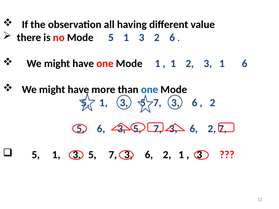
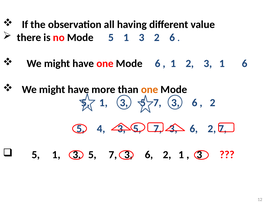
Mode 1: 1 -> 6
one at (150, 90) colour: blue -> orange
5 6: 6 -> 4
